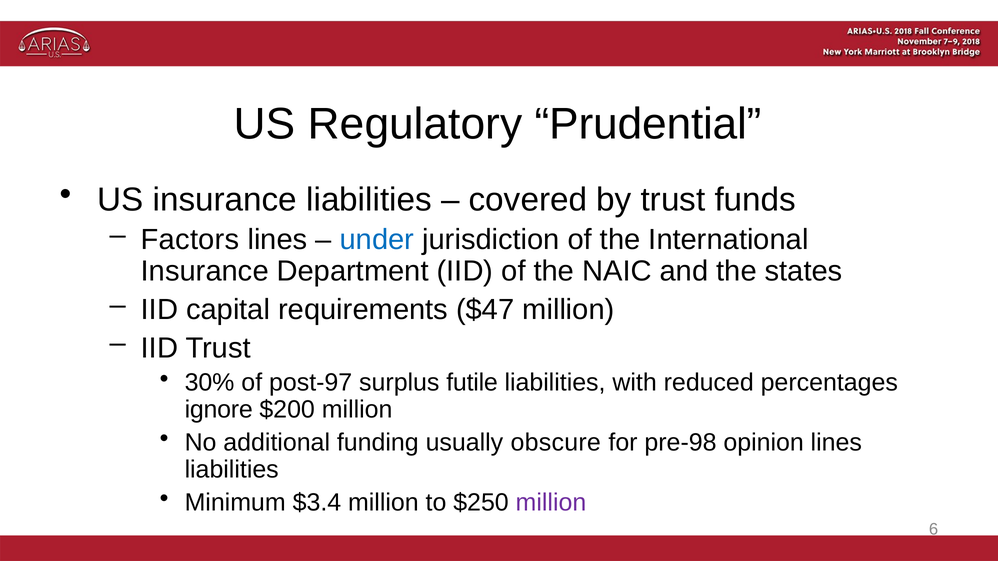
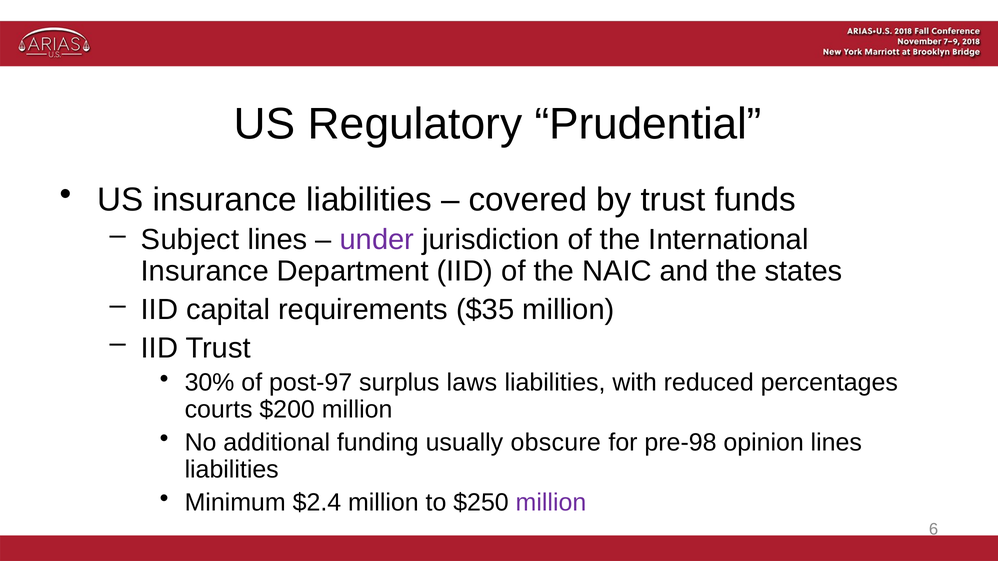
Factors: Factors -> Subject
under colour: blue -> purple
$47: $47 -> $35
futile: futile -> laws
ignore: ignore -> courts
$3.4: $3.4 -> $2.4
